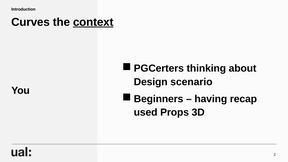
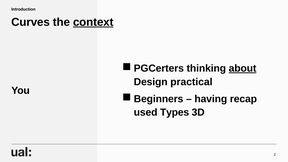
about underline: none -> present
scenario: scenario -> practical
Props: Props -> Types
